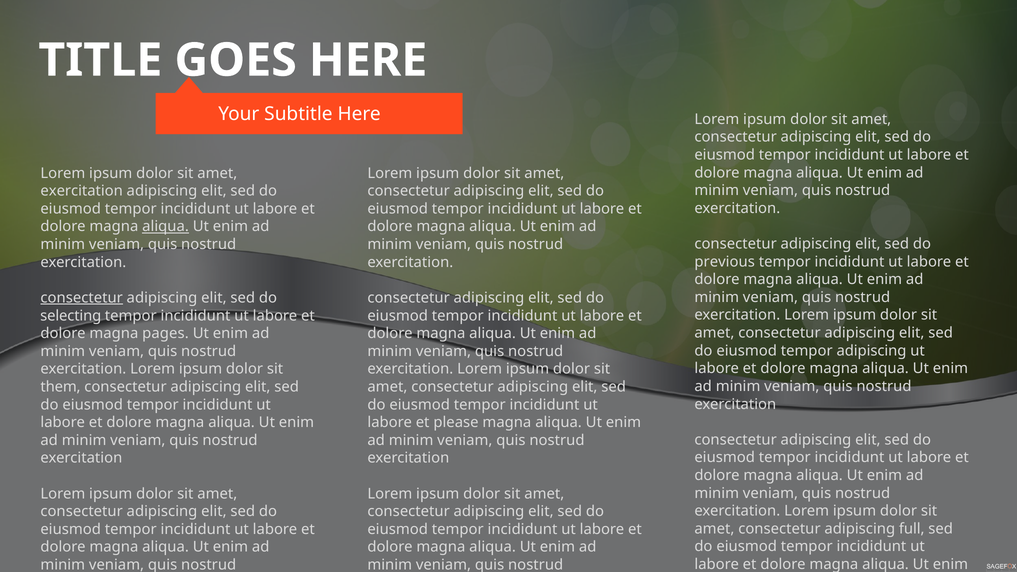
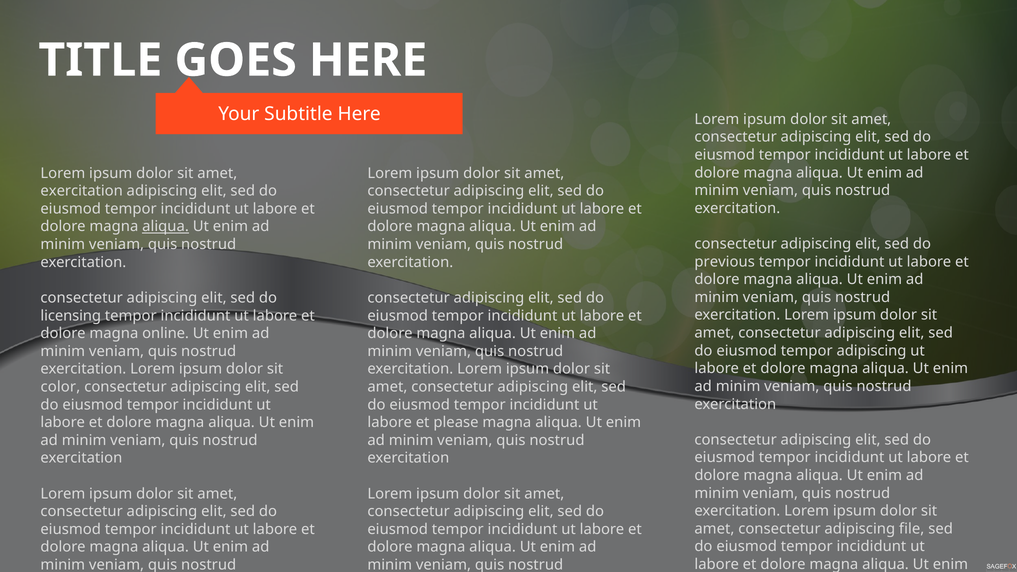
consectetur at (82, 298) underline: present -> none
selecting: selecting -> licensing
pages: pages -> online
them: them -> color
full: full -> file
